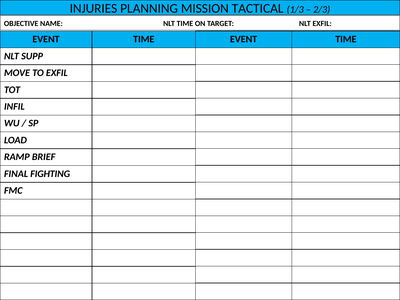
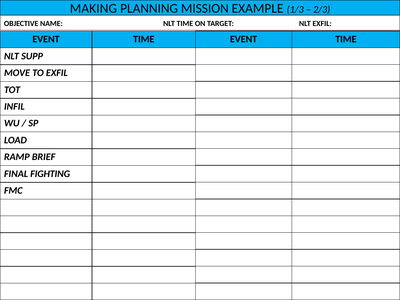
INJURIES: INJURIES -> MAKING
TACTICAL: TACTICAL -> EXAMPLE
